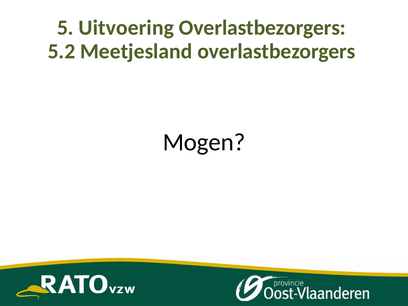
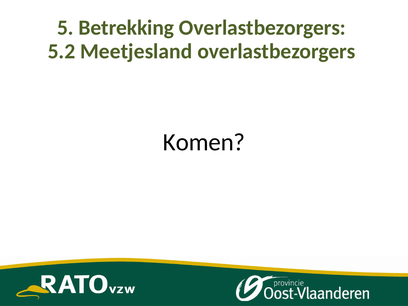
Uitvoering: Uitvoering -> Betrekking
Mogen: Mogen -> Komen
